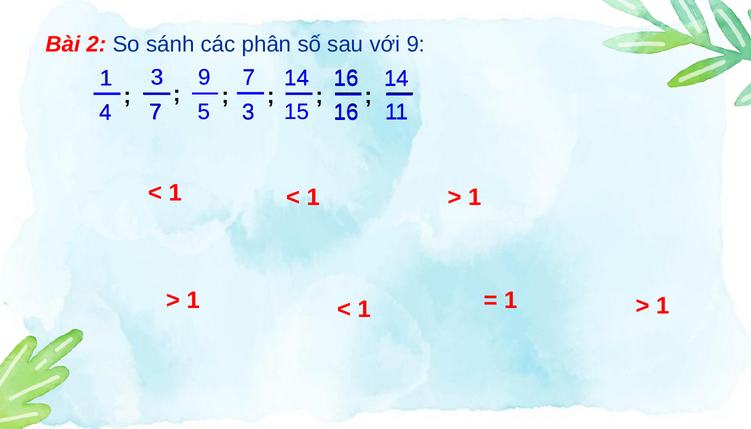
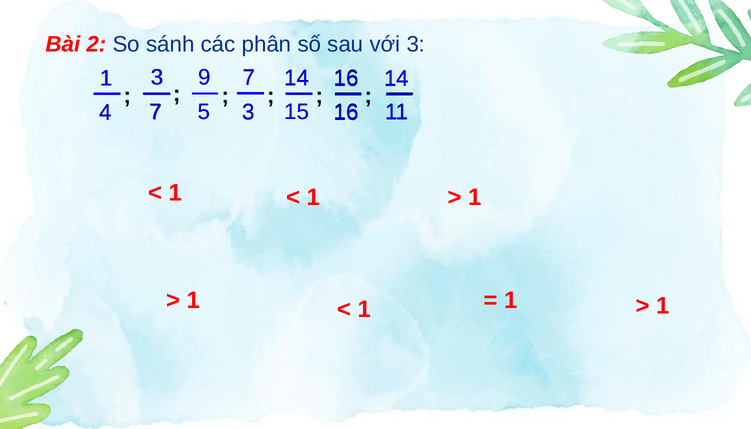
với 9: 9 -> 3
